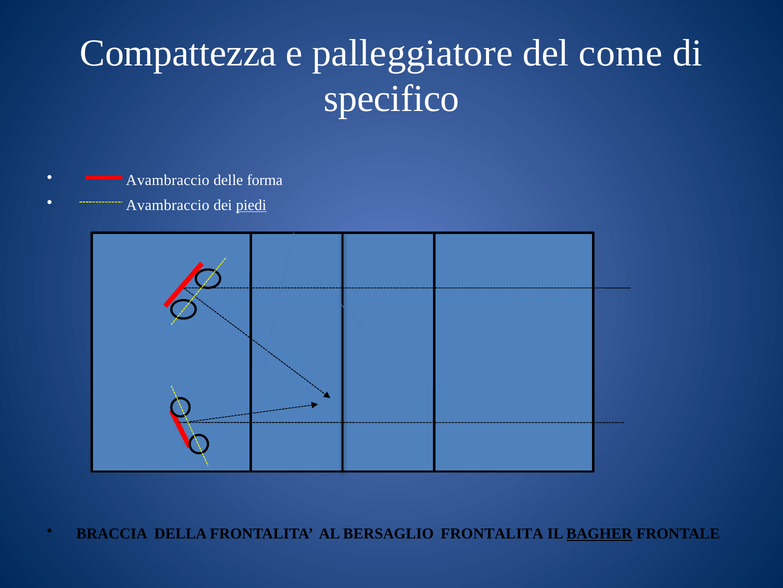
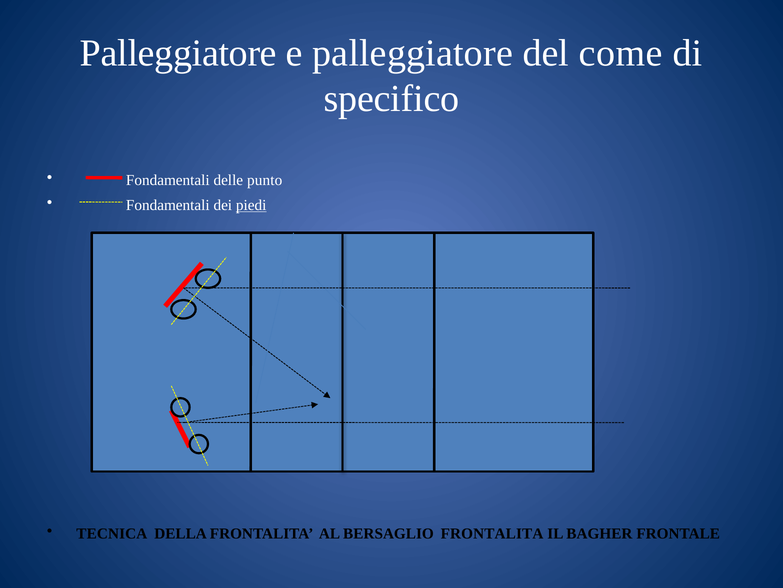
Compattezza at (178, 53): Compattezza -> Palleggiatore
Avambraccio at (168, 180): Avambraccio -> Fondamentali
forma: forma -> punto
Avambraccio at (168, 205): Avambraccio -> Fondamentali
BRACCIA: BRACCIA -> TECNICA
BAGHER underline: present -> none
